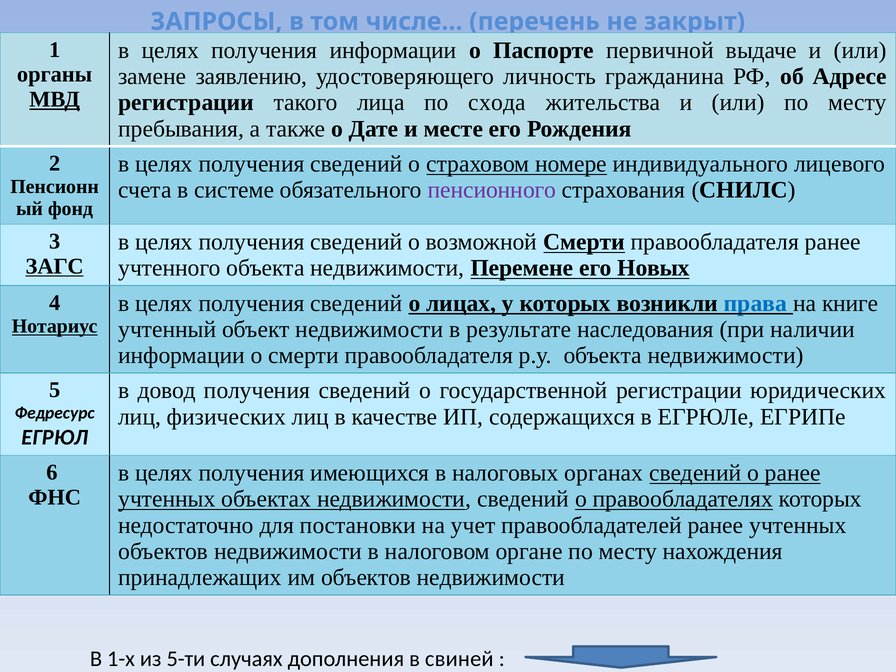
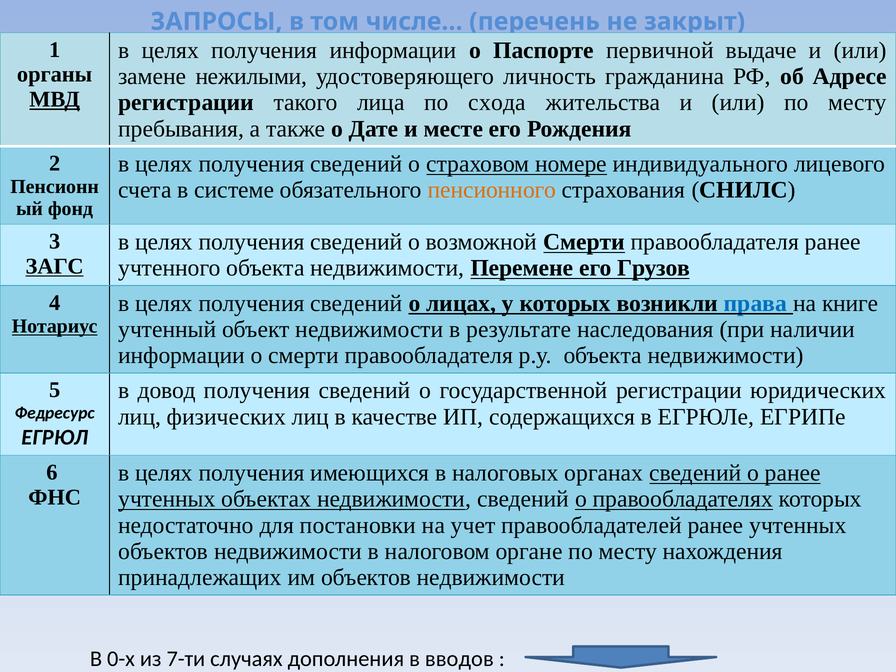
заявлению: заявлению -> нежилыми
пенсионного colour: purple -> orange
Новых: Новых -> Грузов
1-х: 1-х -> 0-х
5-ти: 5-ти -> 7-ти
свиней: свиней -> вводов
